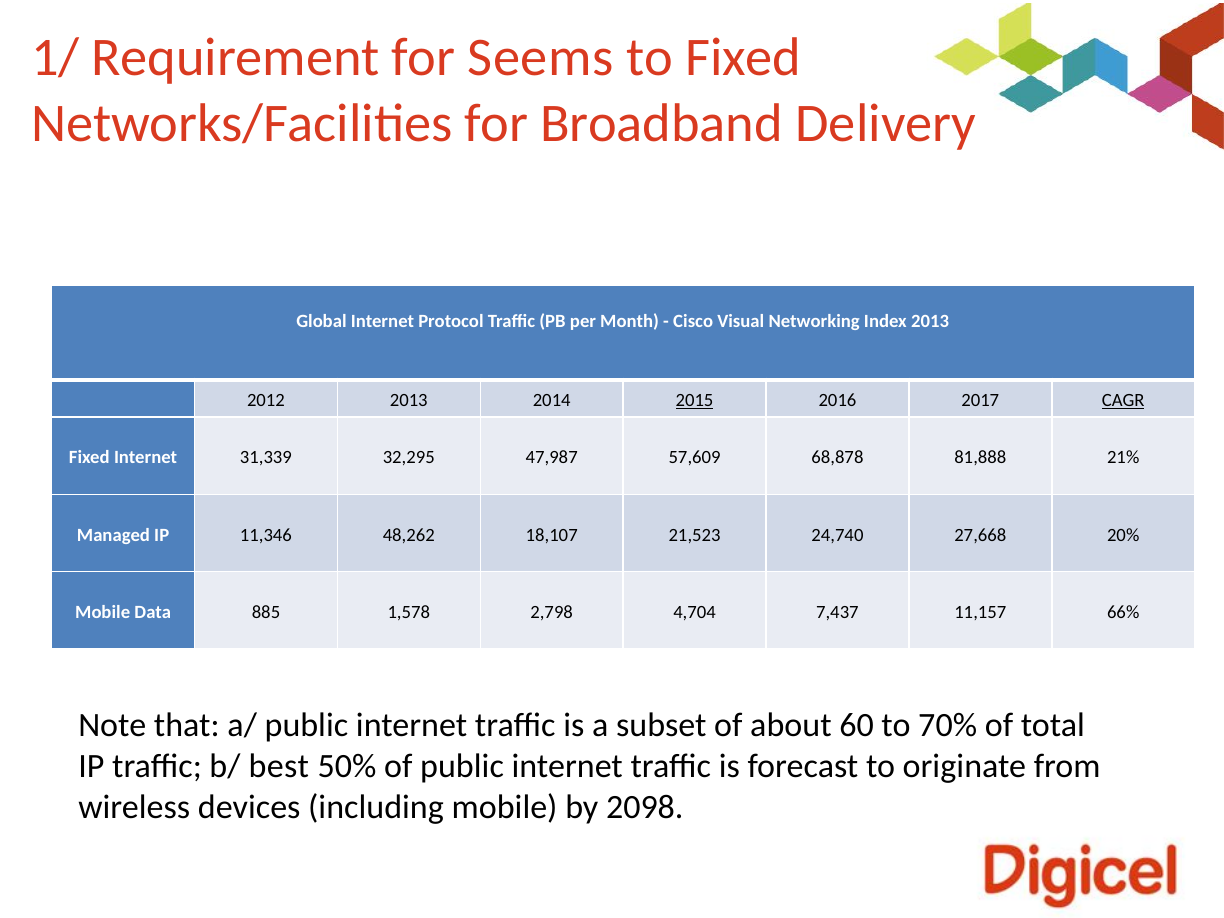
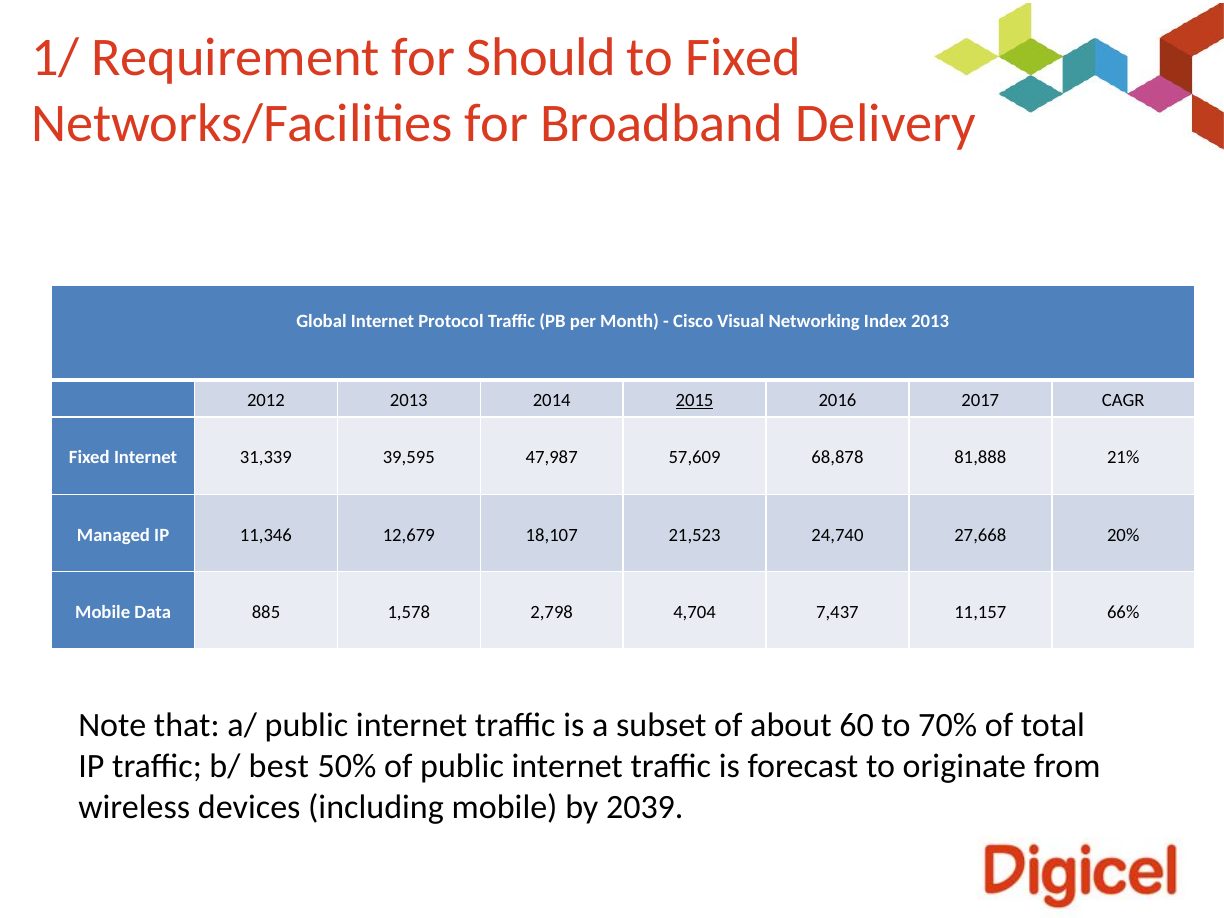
Seems: Seems -> Should
CAGR underline: present -> none
32,295: 32,295 -> 39,595
48,262: 48,262 -> 12,679
2098: 2098 -> 2039
